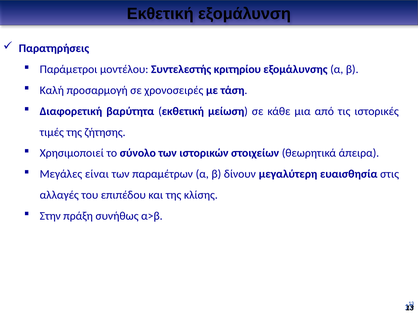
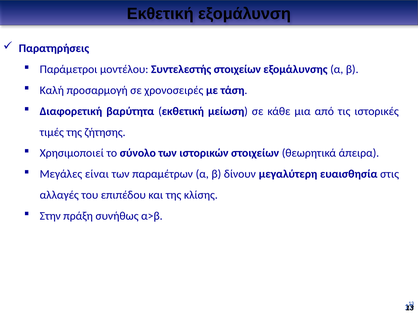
Συντελεστής κριτηρίου: κριτηρίου -> στοιχείων
